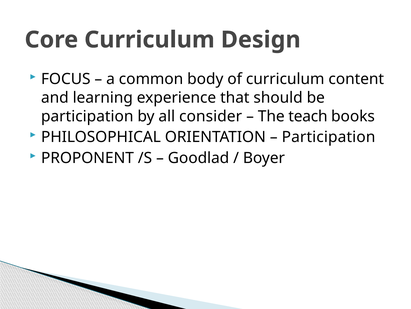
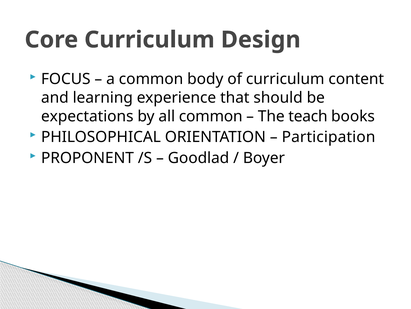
participation at (87, 116): participation -> expectations
all consider: consider -> common
